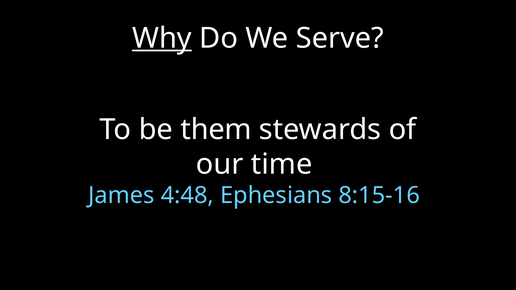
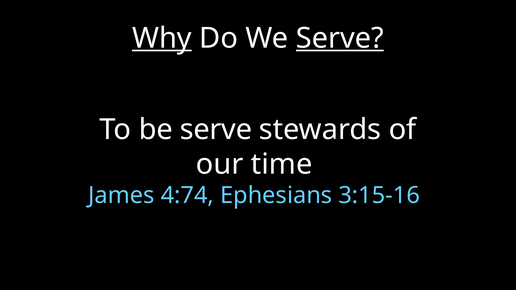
Serve at (340, 38) underline: none -> present
be them: them -> serve
4:48: 4:48 -> 4:74
8:15-16: 8:15-16 -> 3:15-16
